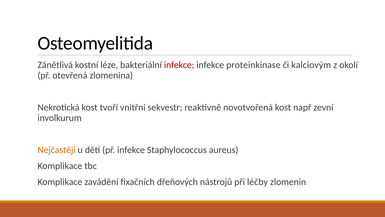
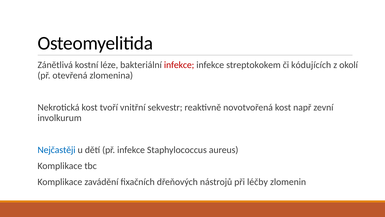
proteinkinase: proteinkinase -> streptokokem
kalciovým: kalciovým -> kódujících
Nejčastěji colour: orange -> blue
